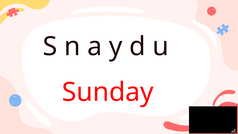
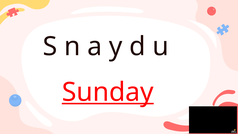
Sunday underline: none -> present
